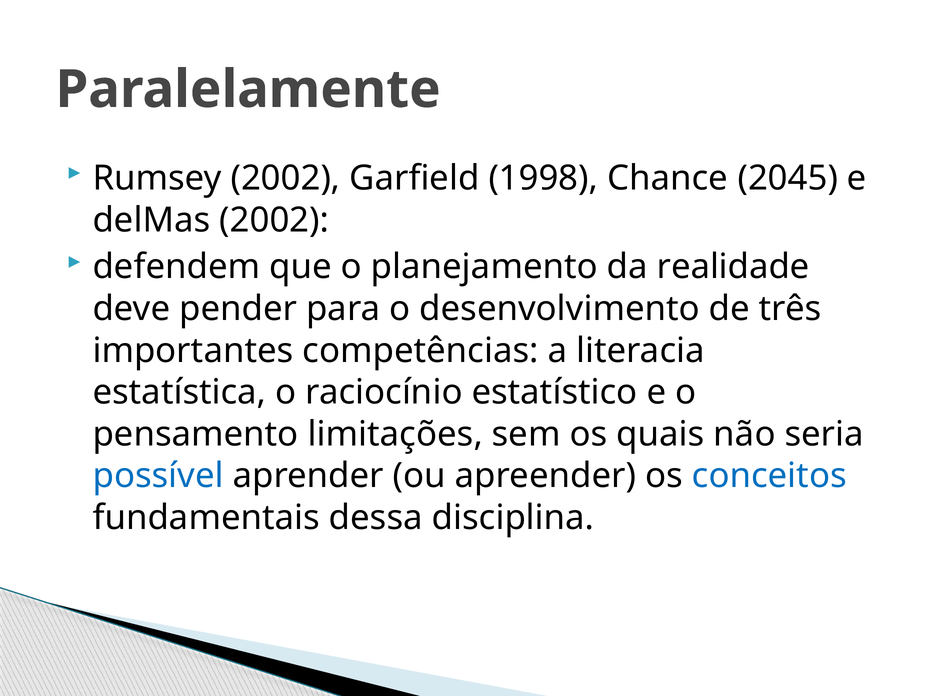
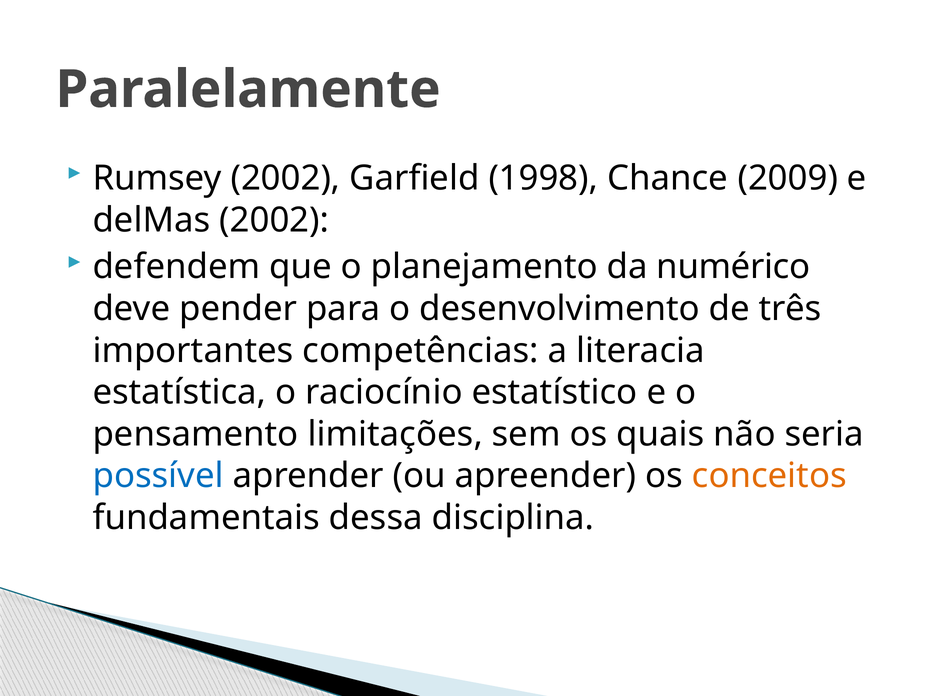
2045: 2045 -> 2009
realidade: realidade -> numérico
conceitos colour: blue -> orange
